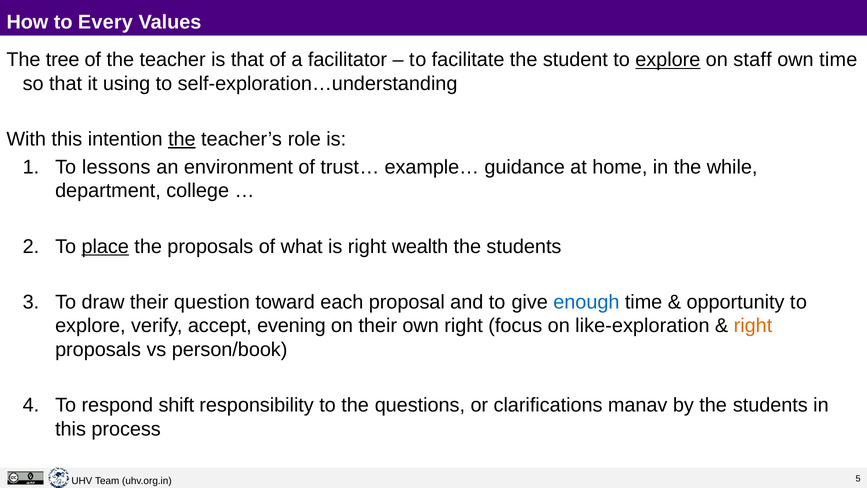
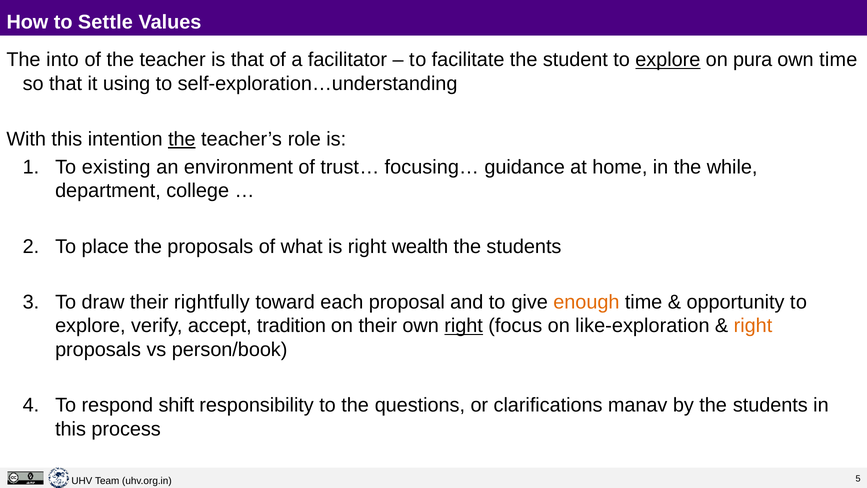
Every: Every -> Settle
tree: tree -> into
staff: staff -> pura
lessons: lessons -> existing
example…: example… -> focusing…
place underline: present -> none
question: question -> rightfully
enough colour: blue -> orange
evening: evening -> tradition
right at (464, 326) underline: none -> present
